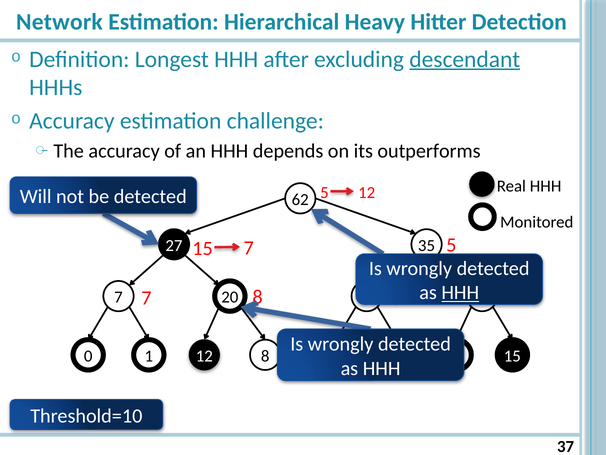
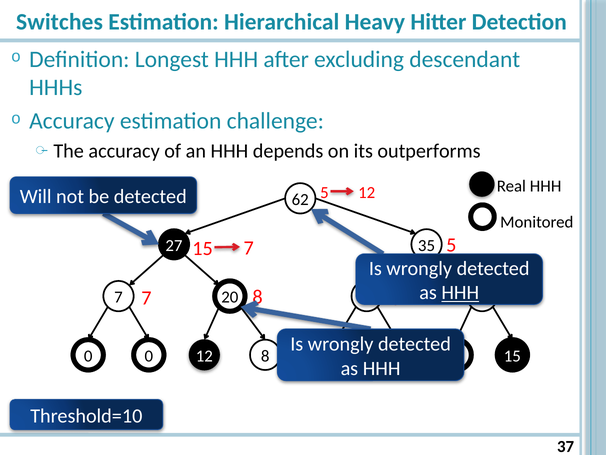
Network: Network -> Switches
descendant underline: present -> none
1 at (149, 356): 1 -> 0
